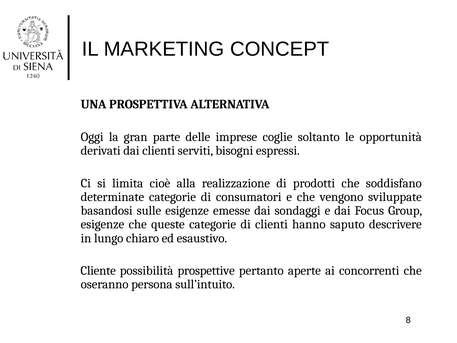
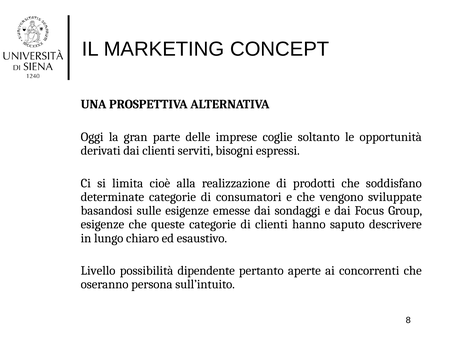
Cliente: Cliente -> Livello
prospettive: prospettive -> dipendente
